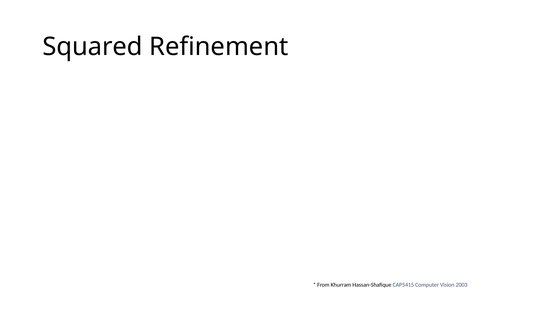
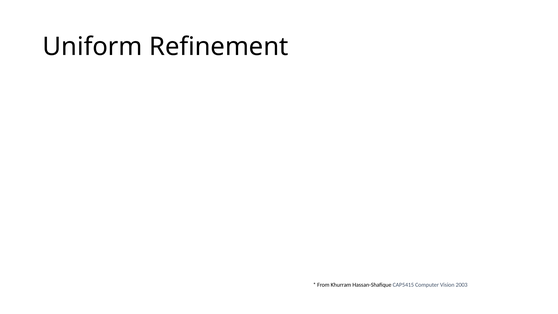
Squared: Squared -> Uniform
